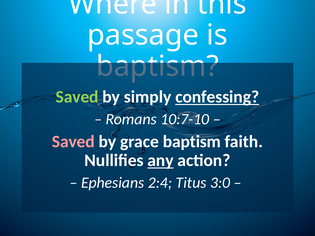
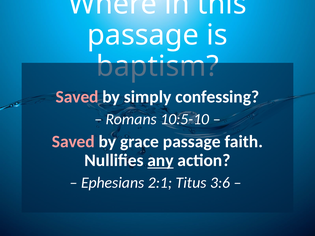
Saved at (77, 97) colour: light green -> pink
confessing underline: present -> none
10:7-10: 10:7-10 -> 10:5-10
grace baptism: baptism -> passage
2:4: 2:4 -> 2:1
3:0: 3:0 -> 3:6
